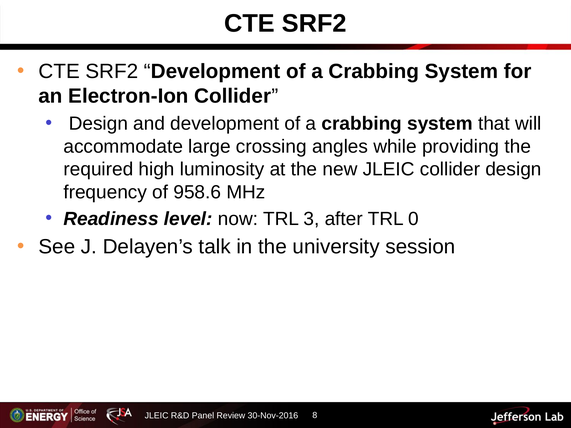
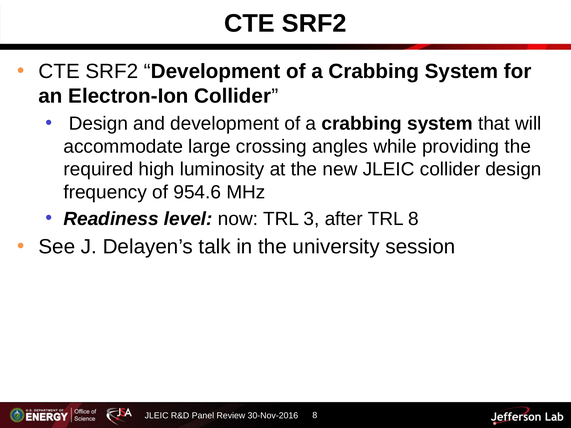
958.6: 958.6 -> 954.6
TRL 0: 0 -> 8
